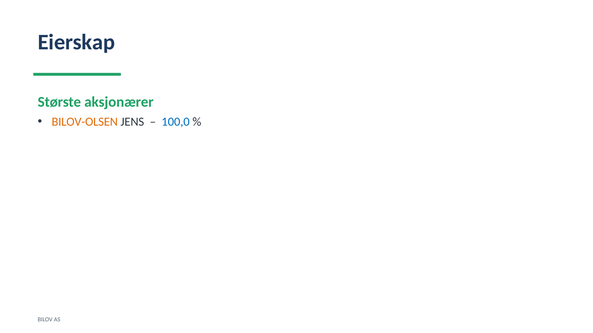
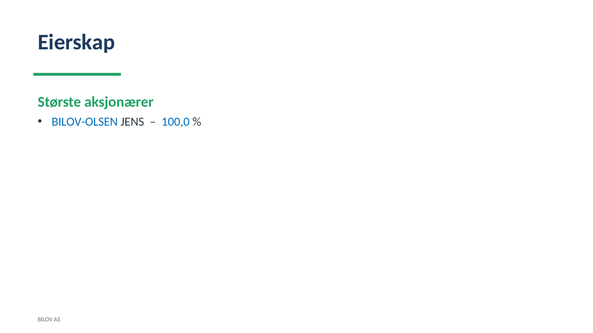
BILOV-OLSEN colour: orange -> blue
